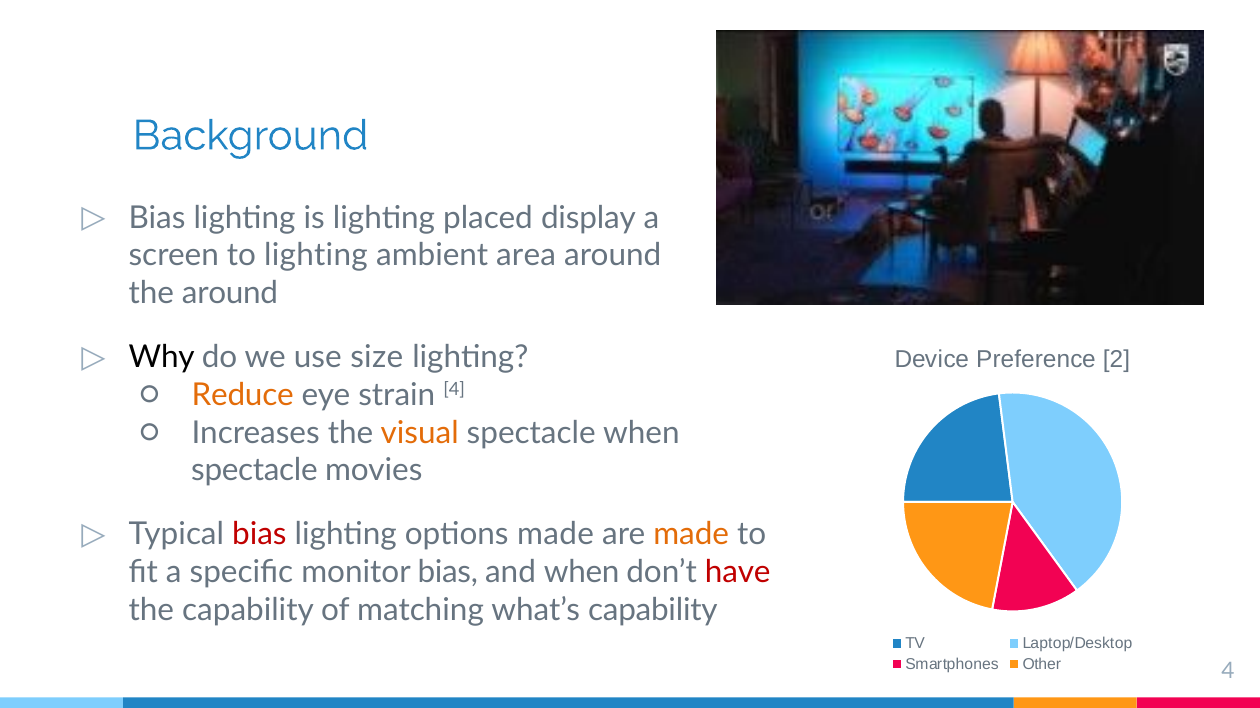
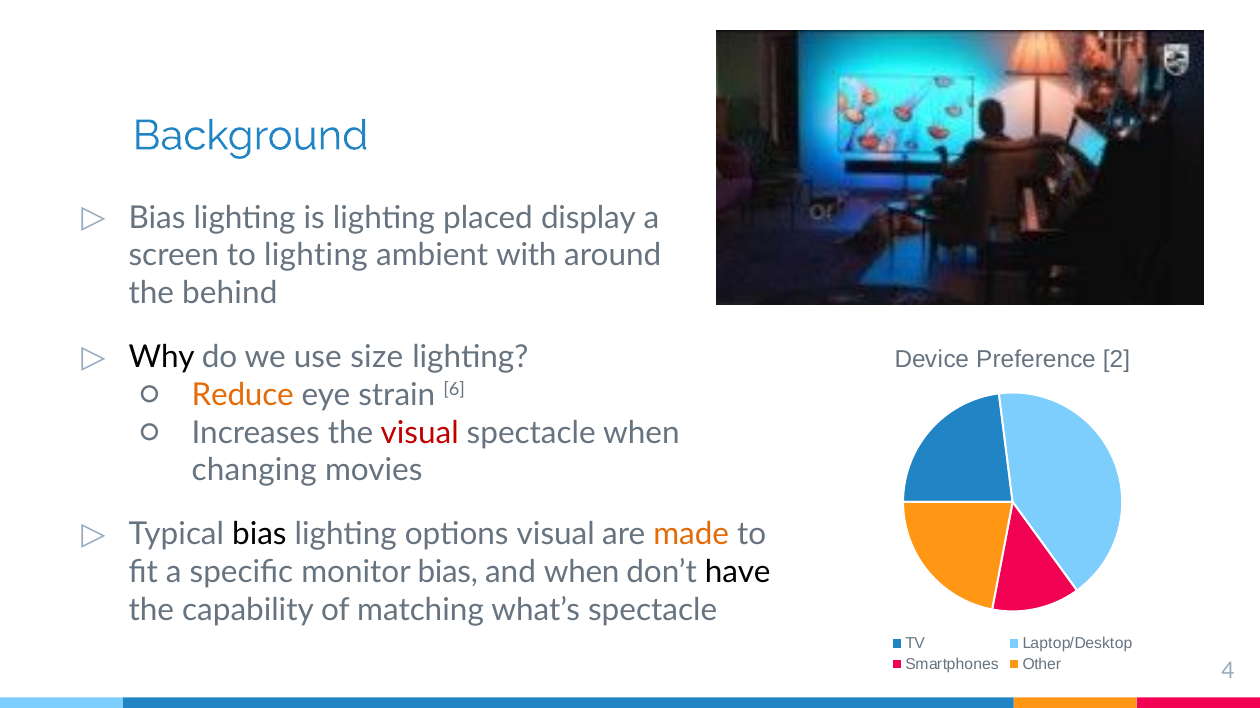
area: area -> with
the around: around -> behind
4 at (454, 390): 4 -> 6
visual at (420, 433) colour: orange -> red
spectacle at (254, 471): spectacle -> changing
bias at (259, 535) colour: red -> black
options made: made -> visual
have colour: red -> black
what’s capability: capability -> spectacle
